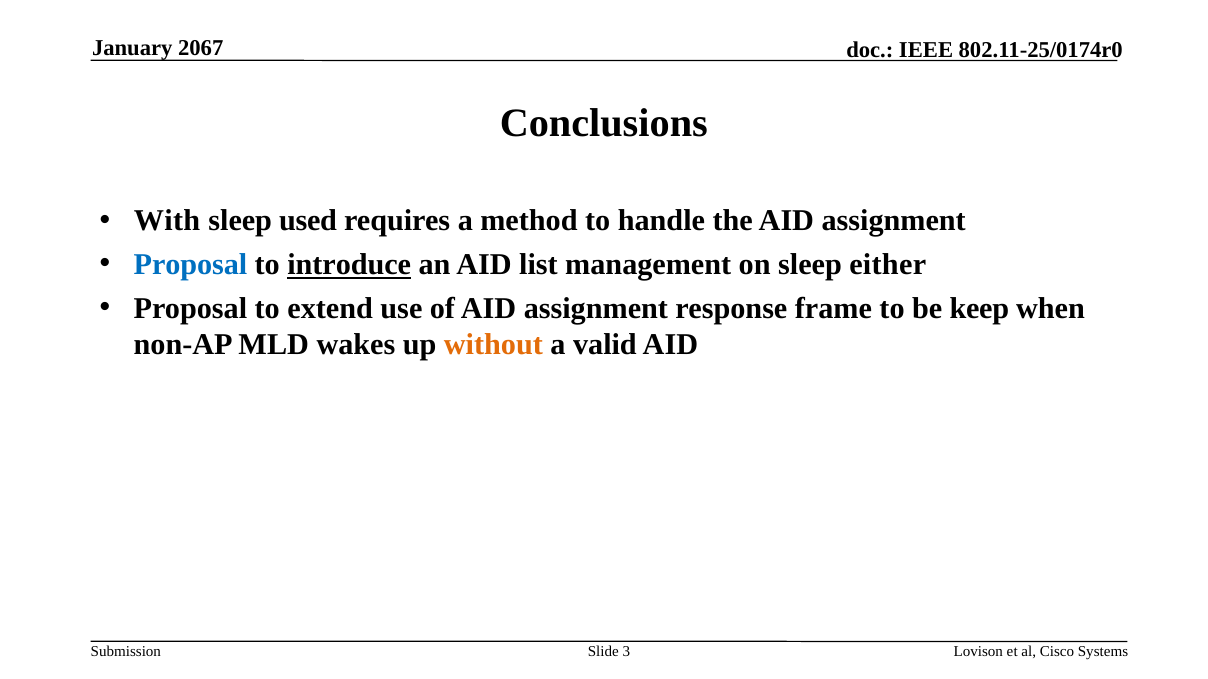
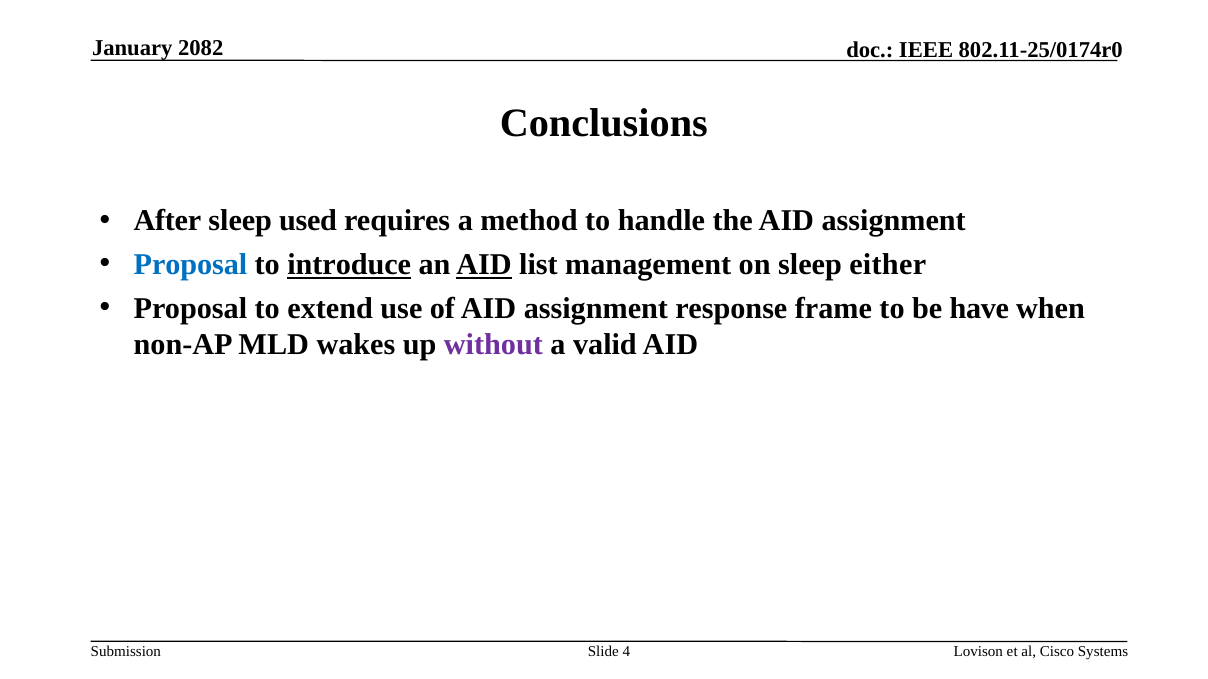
2067: 2067 -> 2082
With: With -> After
AID at (484, 265) underline: none -> present
keep: keep -> have
without colour: orange -> purple
3: 3 -> 4
